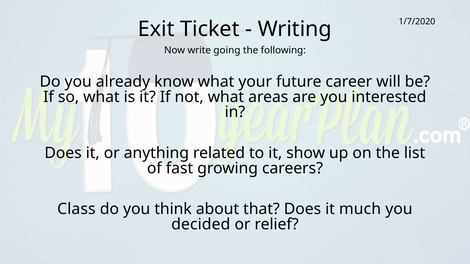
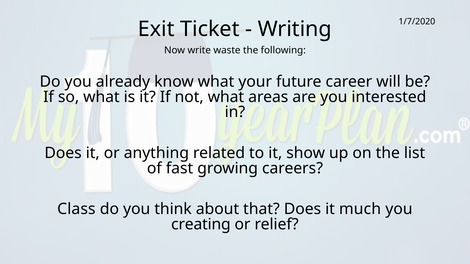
going: going -> waste
decided: decided -> creating
